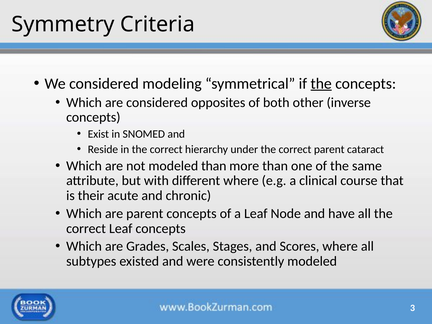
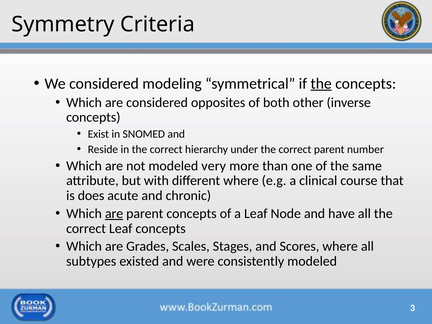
cataract: cataract -> number
modeled than: than -> very
their: their -> does
are at (114, 214) underline: none -> present
